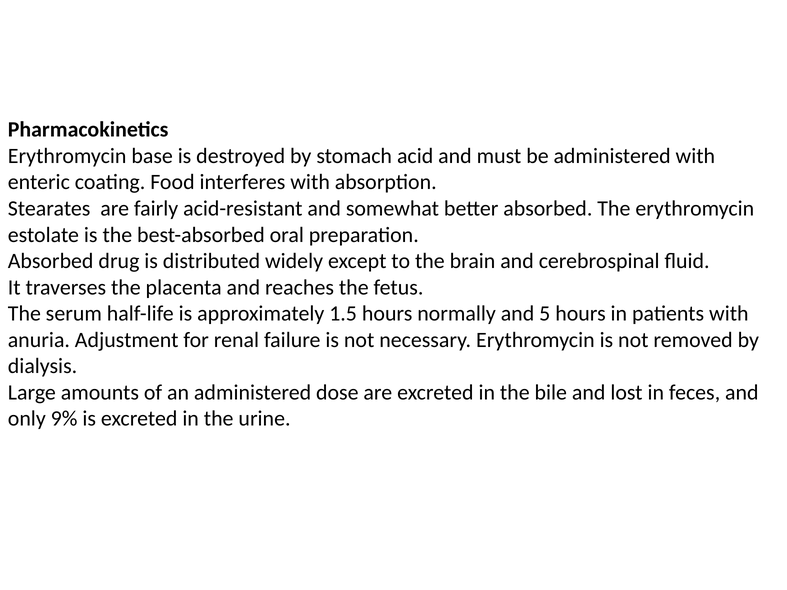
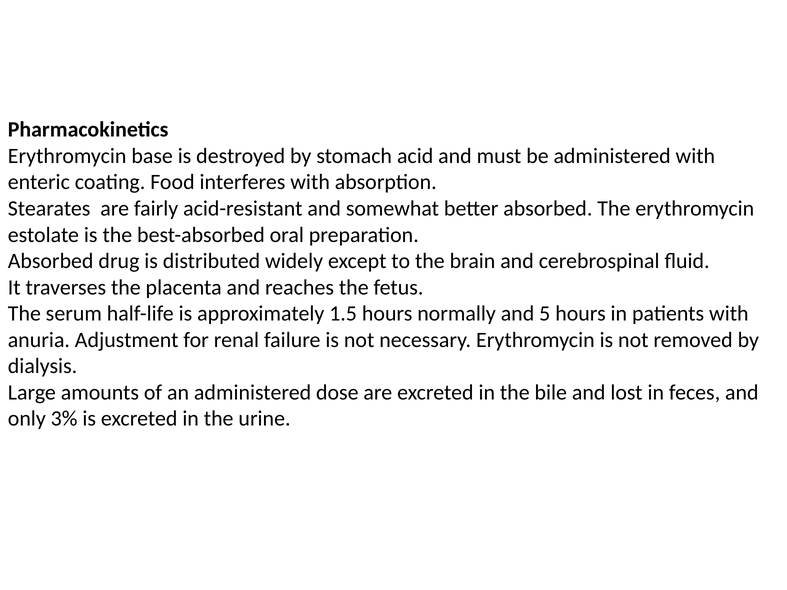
9%: 9% -> 3%
